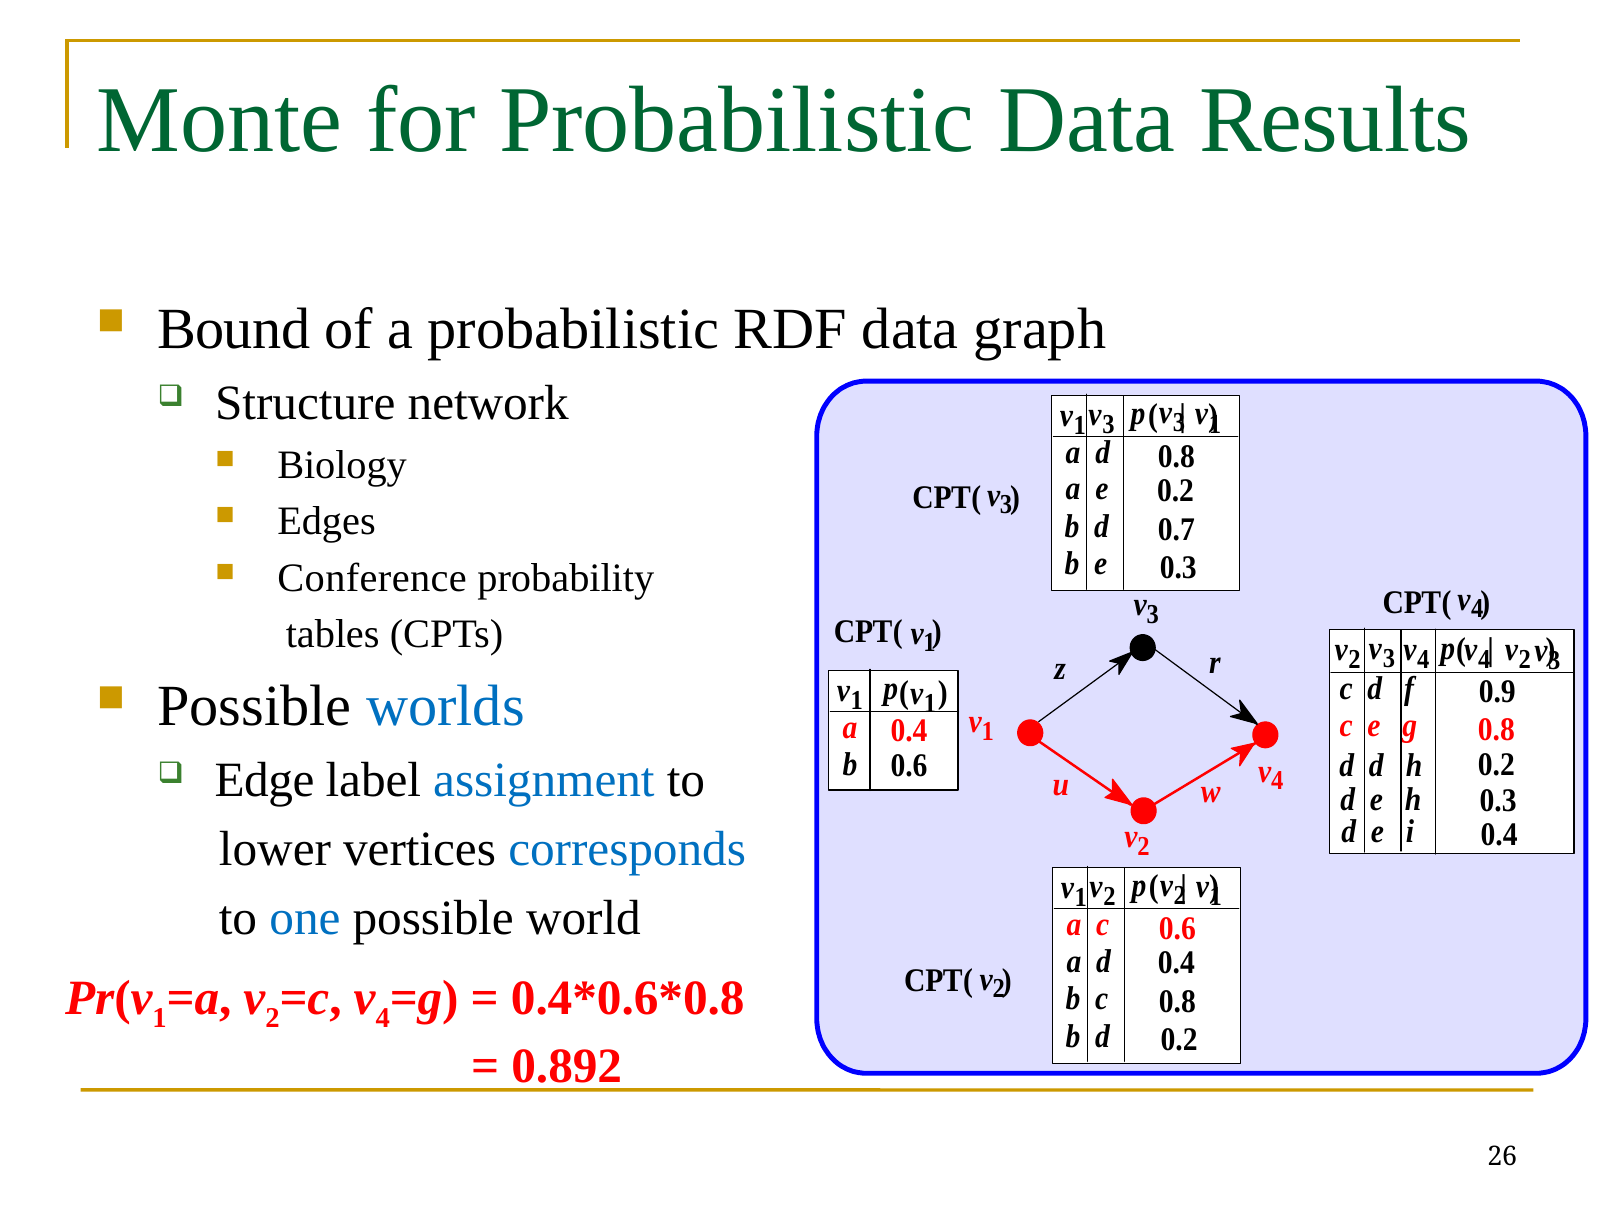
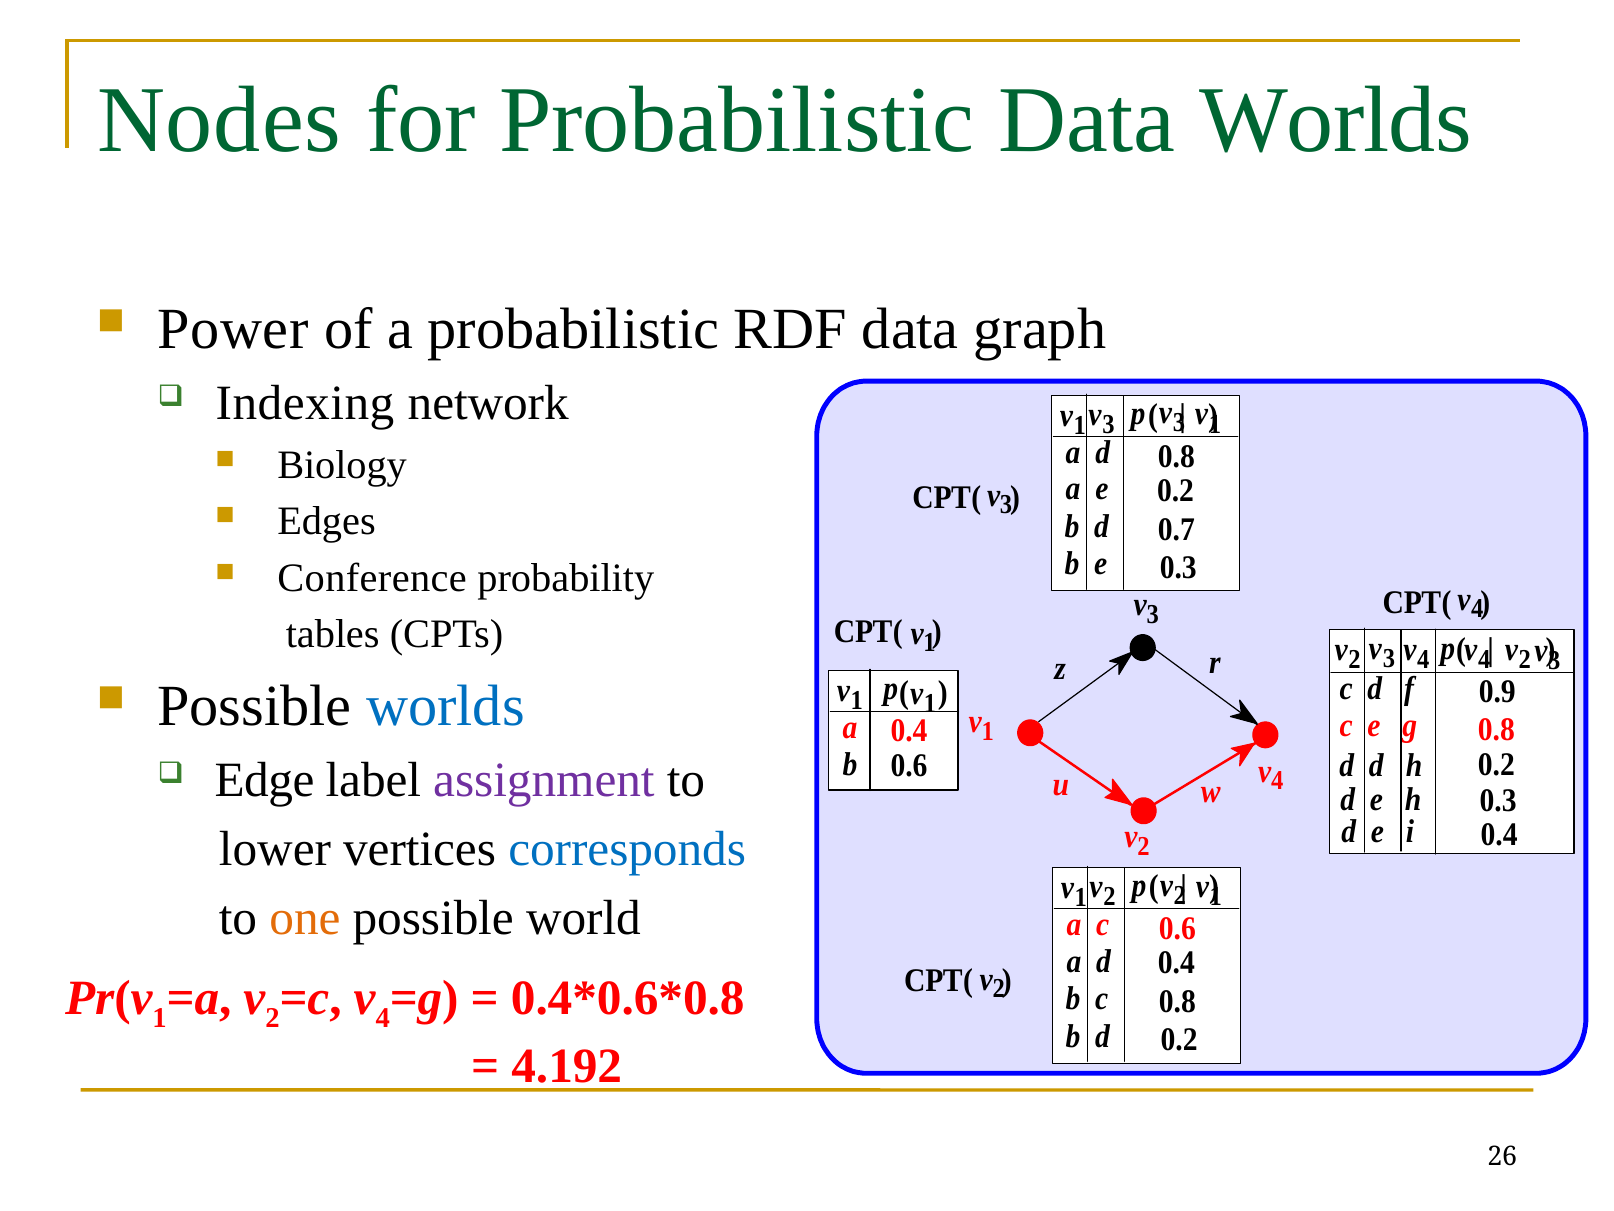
Monte: Monte -> Nodes
Data Results: Results -> Worlds
Bound: Bound -> Power
Structure: Structure -> Indexing
assignment colour: blue -> purple
one colour: blue -> orange
0.892: 0.892 -> 4.192
